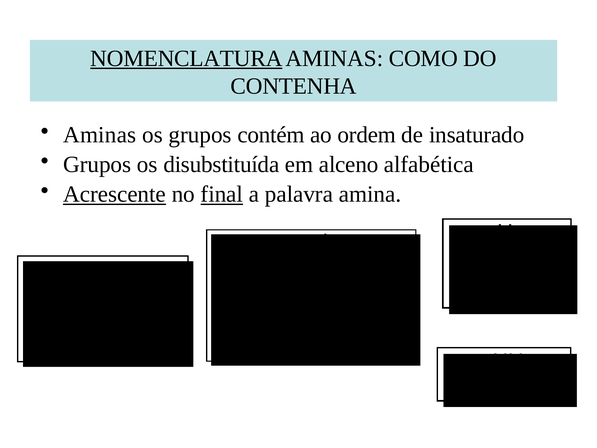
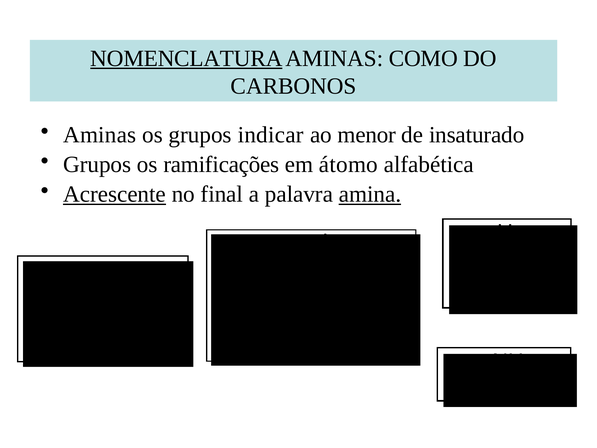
CONTENHA: CONTENHA -> CARBONOS
contém: contém -> indicar
ordem: ordem -> menor
disubstituída: disubstituída -> ramificações
alceno: alceno -> átomo
final underline: present -> none
amina underline: none -> present
